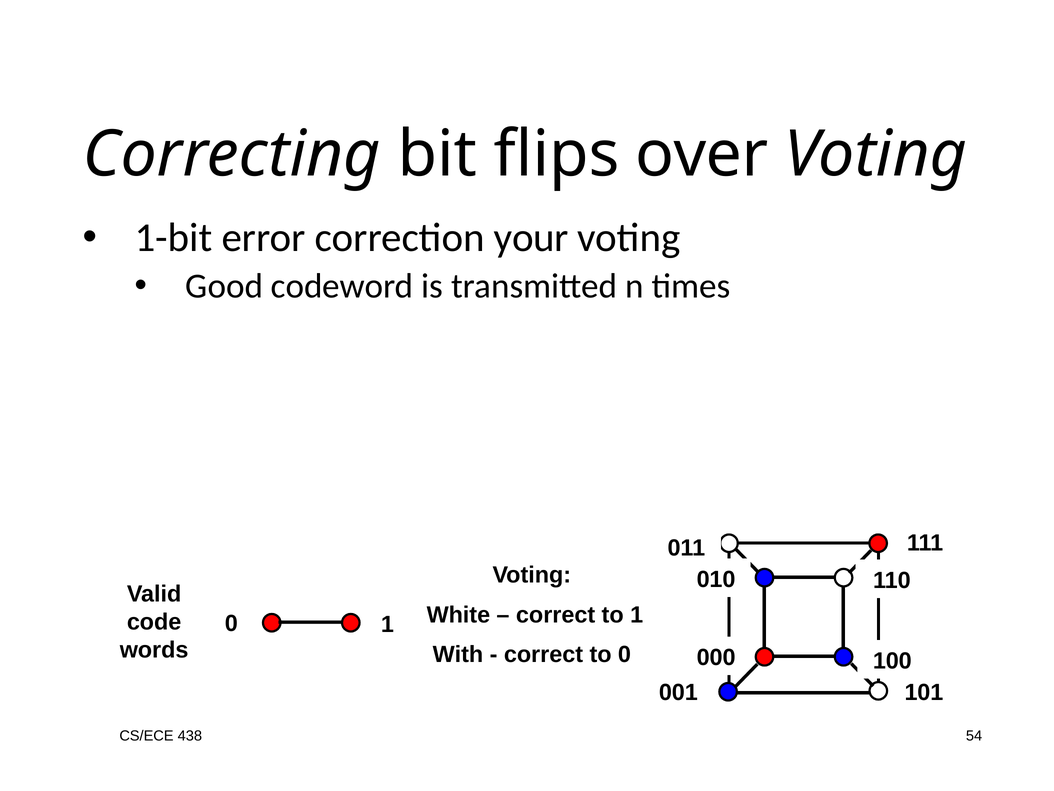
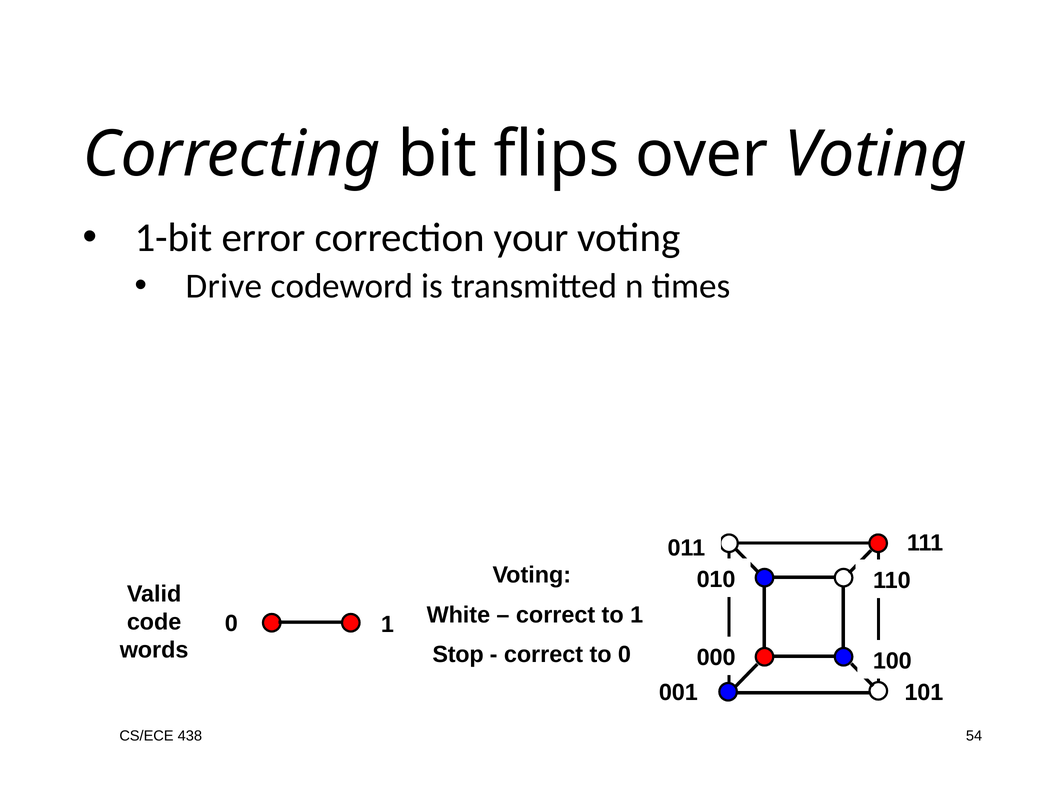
Good: Good -> Drive
With: With -> Stop
